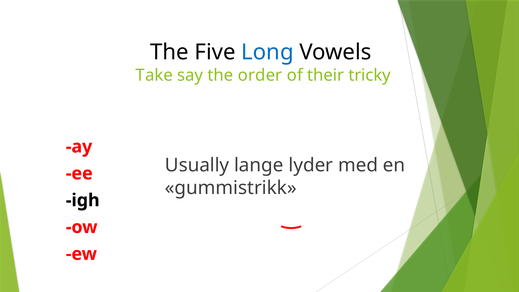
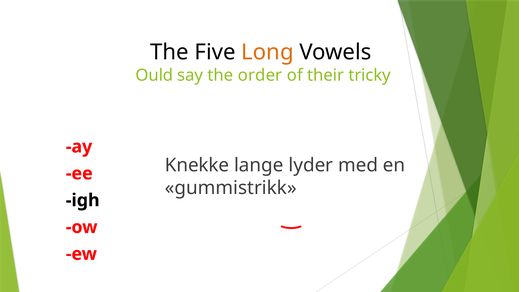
Long colour: blue -> orange
Take: Take -> Ould
Usually: Usually -> Knekke
